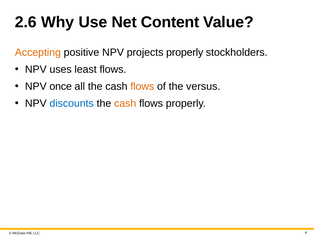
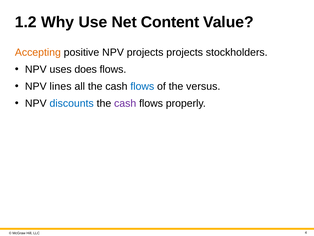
2.6: 2.6 -> 1.2
projects properly: properly -> projects
least: least -> does
once: once -> lines
flows at (142, 86) colour: orange -> blue
cash at (125, 103) colour: orange -> purple
